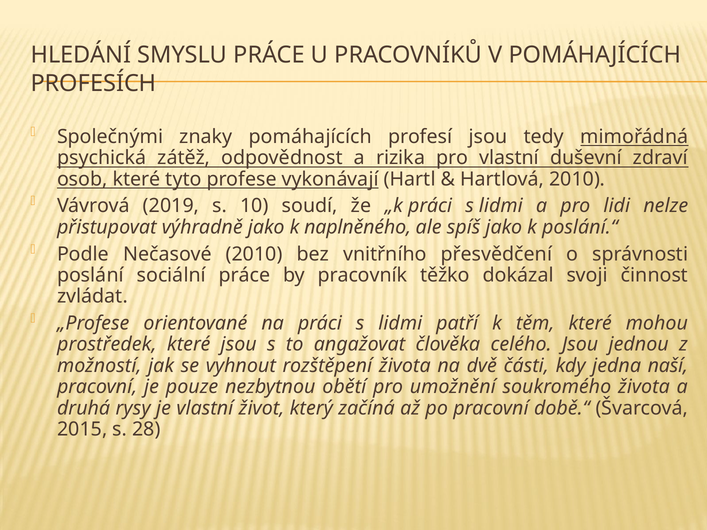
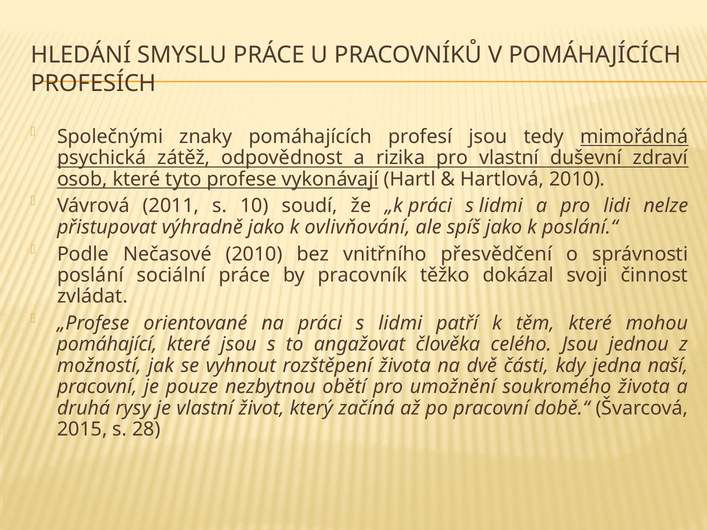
2019: 2019 -> 2011
naplněného: naplněného -> ovlivňování
prostředek: prostředek -> pomáhající
